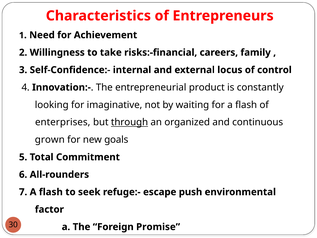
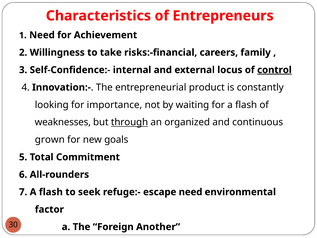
control underline: none -> present
imaginative: imaginative -> importance
enterprises: enterprises -> weaknesses
escape push: push -> need
Promise: Promise -> Another
